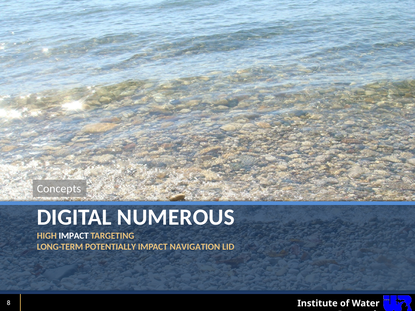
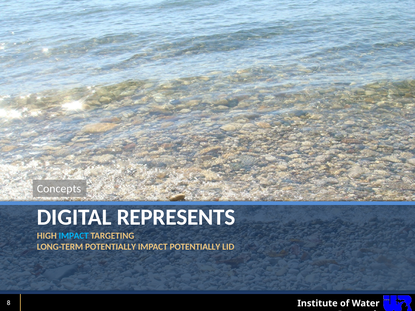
NUMEROUS: NUMEROUS -> REPRESENTS
IMPACT at (74, 236) colour: white -> light blue
IMPACT NAVIGATION: NAVIGATION -> POTENTIALLY
